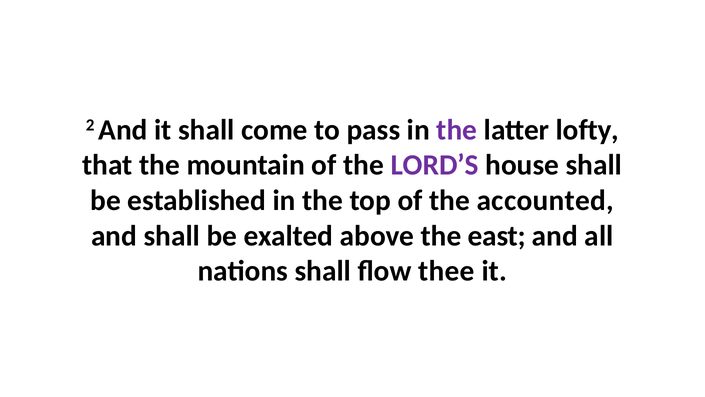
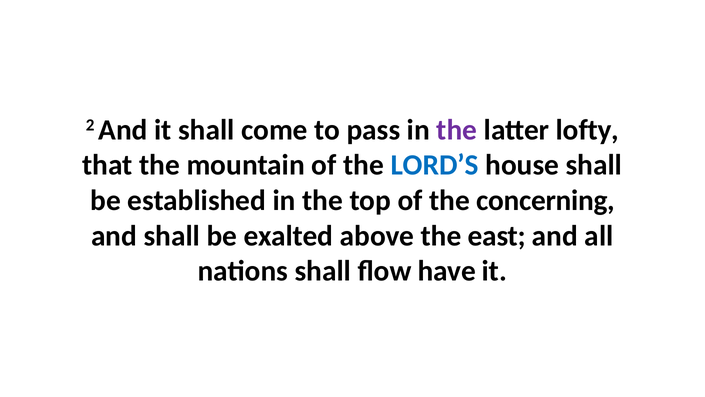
LORD’S colour: purple -> blue
accounted: accounted -> concerning
thee: thee -> have
